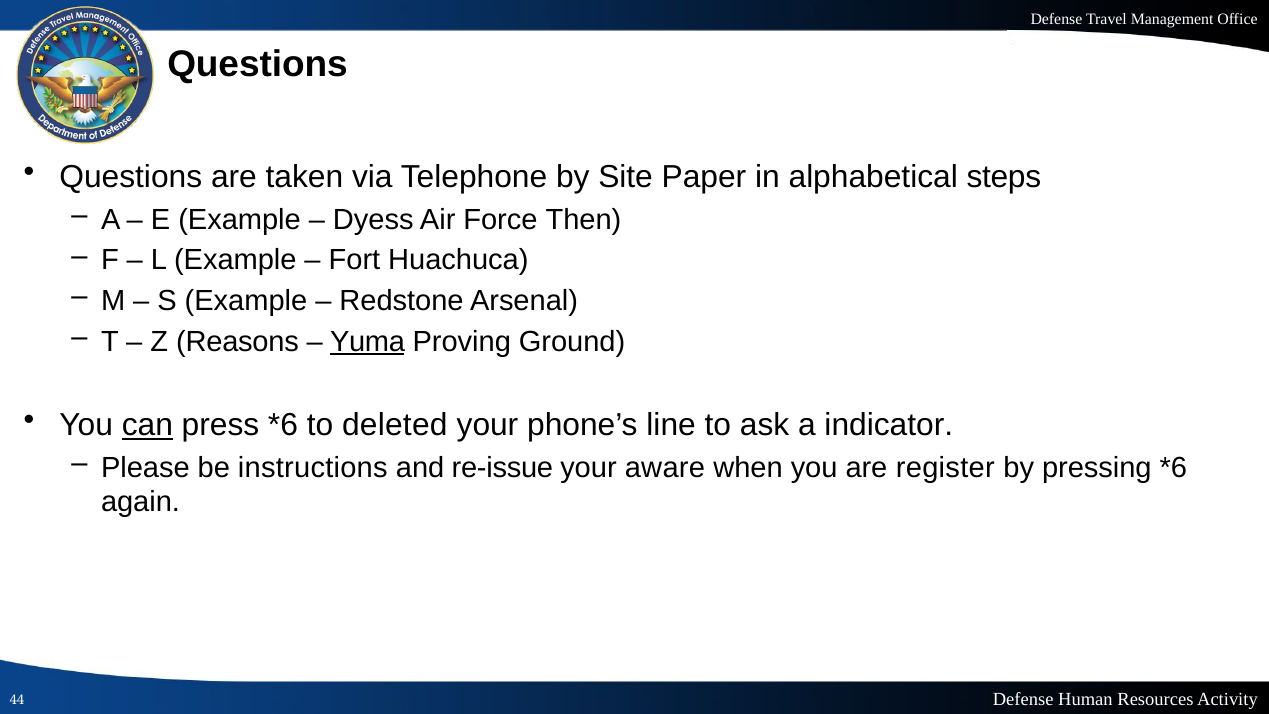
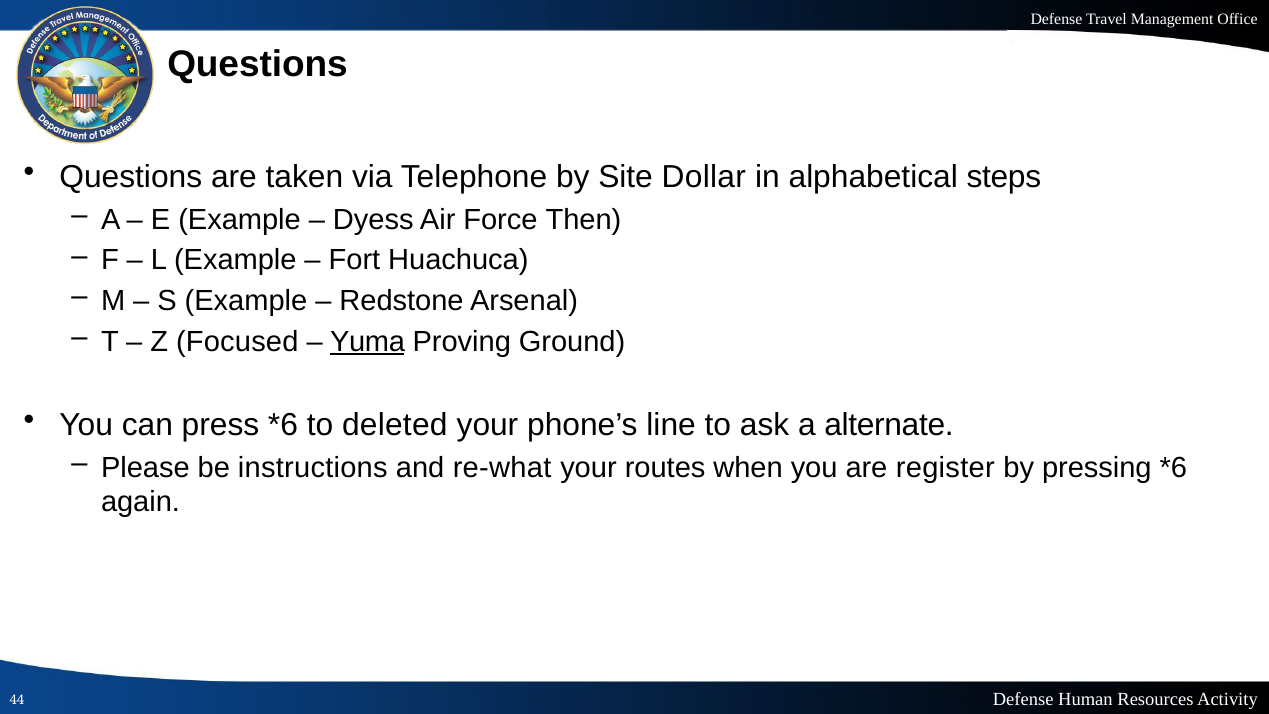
Paper: Paper -> Dollar
Reasons: Reasons -> Focused
can underline: present -> none
indicator: indicator -> alternate
re-issue: re-issue -> re-what
aware: aware -> routes
